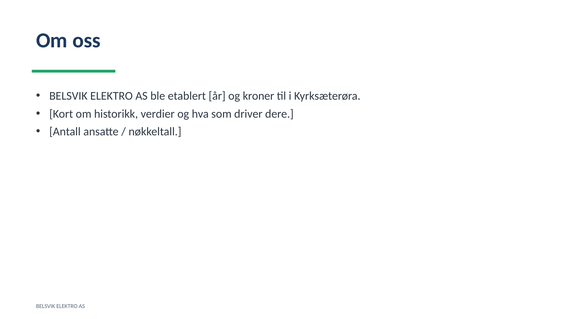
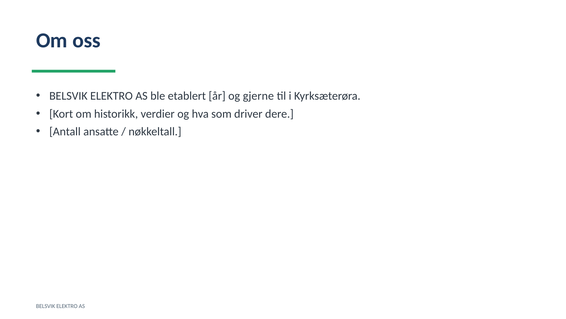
kroner: kroner -> gjerne
